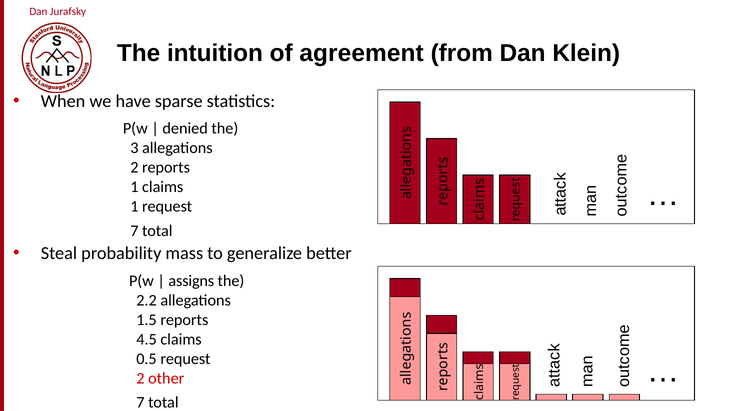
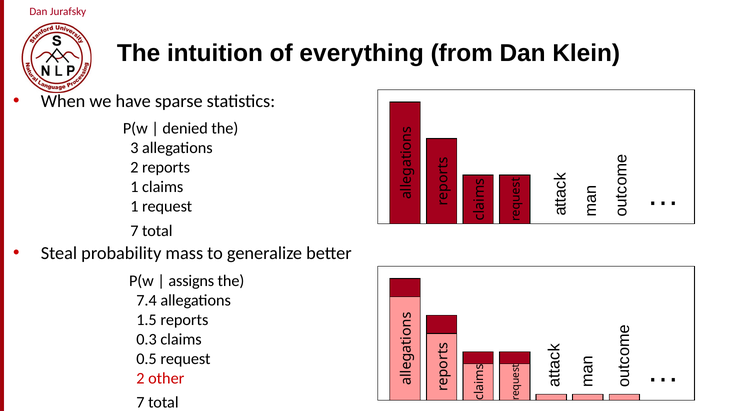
agreement: agreement -> everything
2.2: 2.2 -> 7.4
4.5: 4.5 -> 0.3
